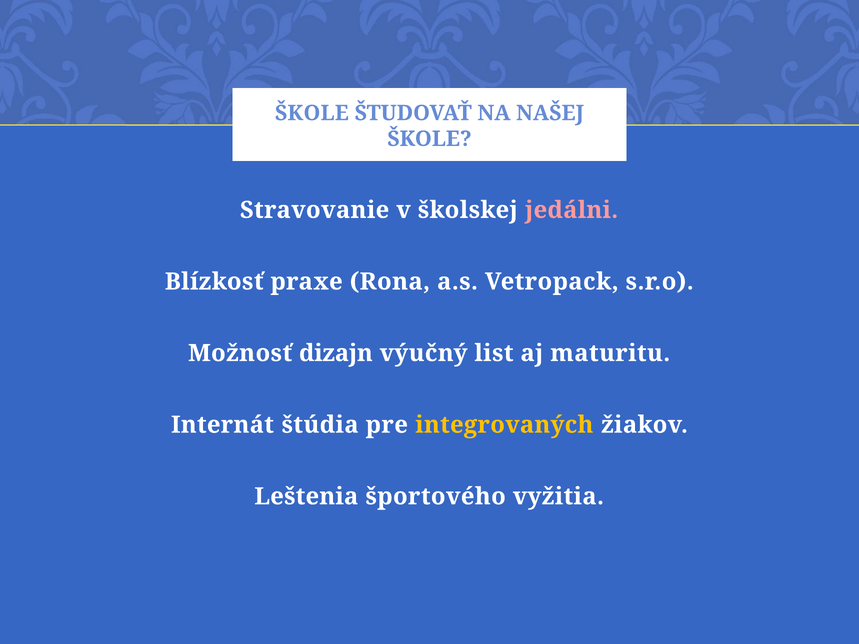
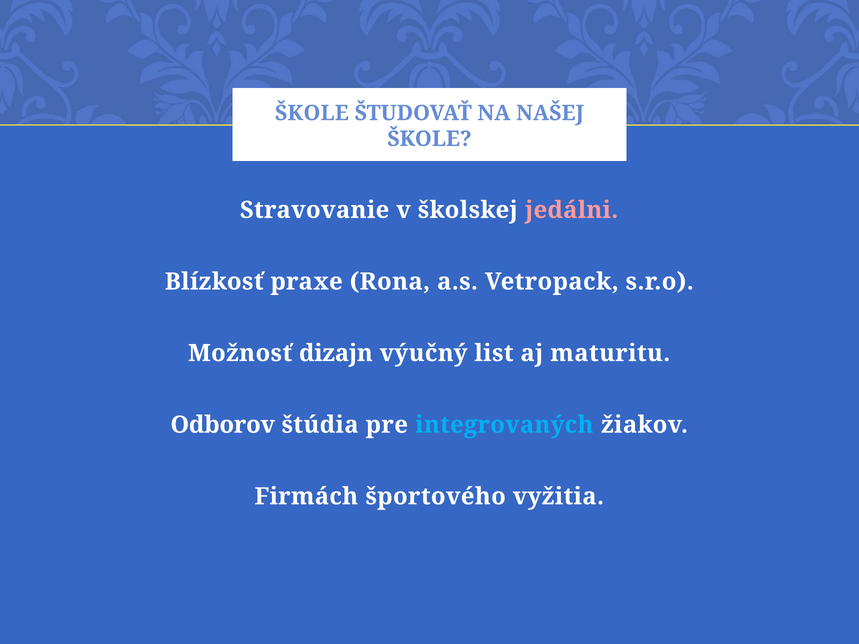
Internát: Internát -> Odborov
integrovaných colour: yellow -> light blue
Leštenia: Leštenia -> Firmách
